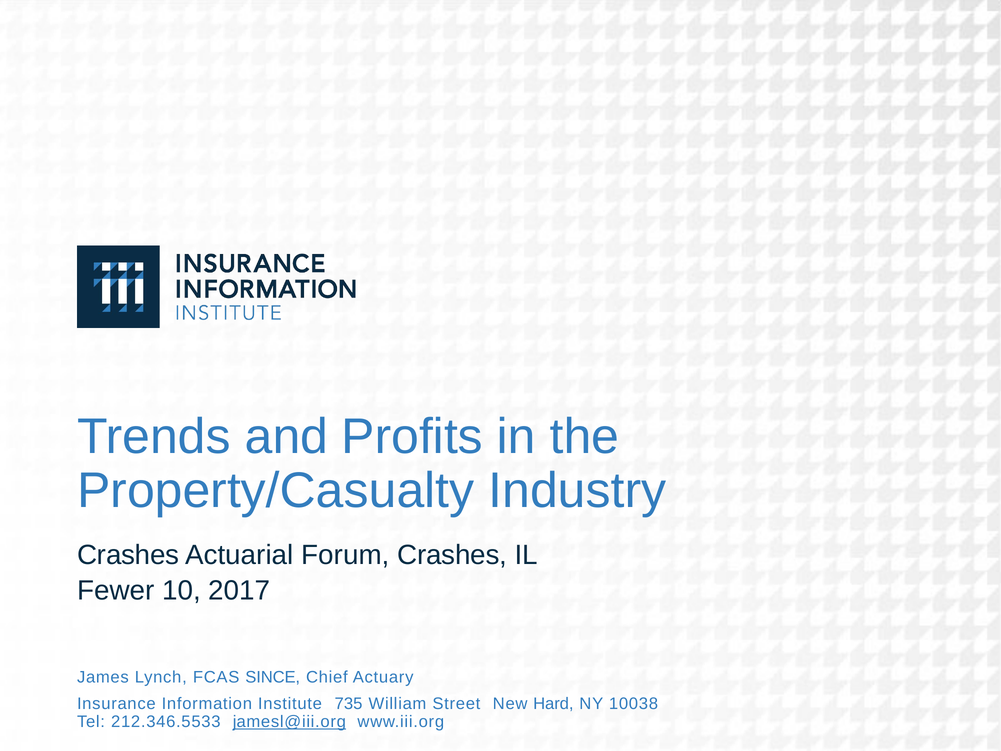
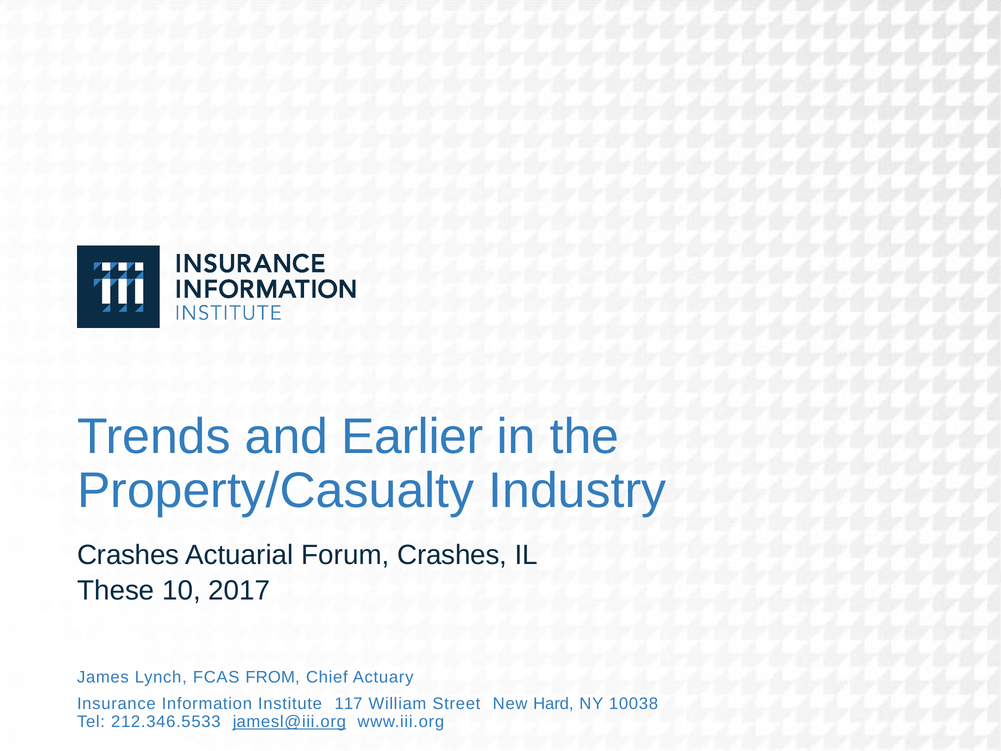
Profits: Profits -> Earlier
Fewer: Fewer -> These
SINCE: SINCE -> FROM
735: 735 -> 117
